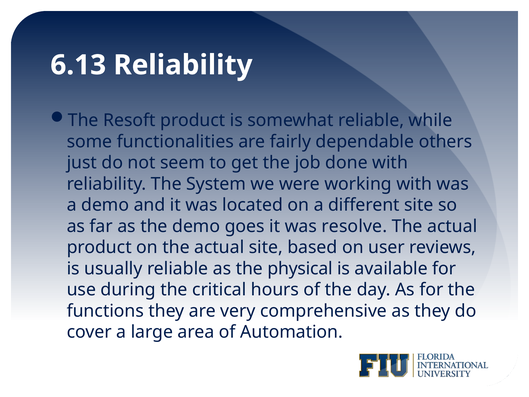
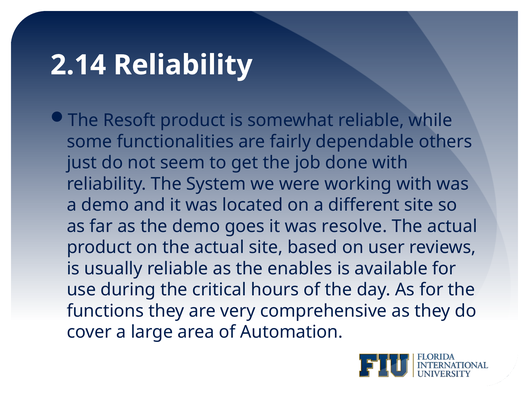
6.13: 6.13 -> 2.14
physical: physical -> enables
